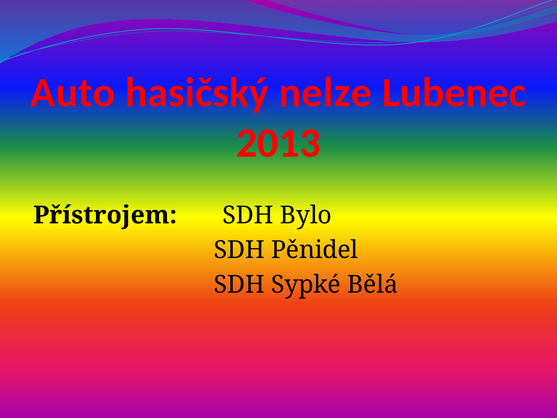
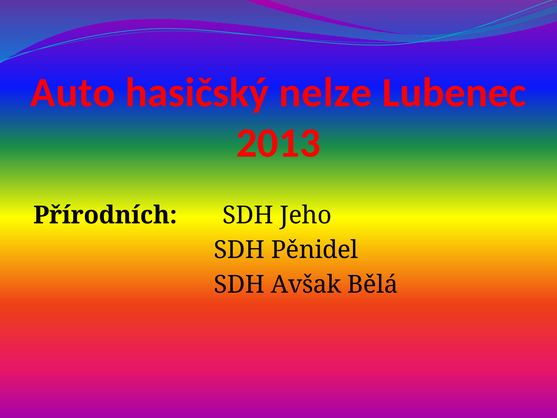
Přístrojem: Přístrojem -> Přírodních
Bylo: Bylo -> Jeho
Sypké: Sypké -> Avšak
